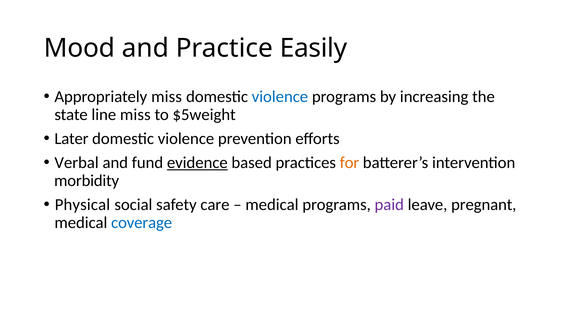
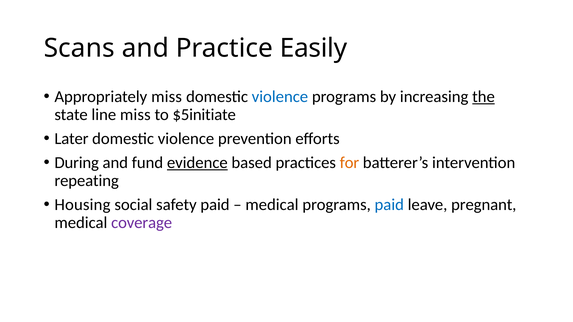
Mood: Mood -> Scans
the underline: none -> present
$5weight: $5weight -> $5initiate
Verbal: Verbal -> During
morbidity: morbidity -> repeating
Physical: Physical -> Housing
safety care: care -> paid
paid at (389, 205) colour: purple -> blue
coverage colour: blue -> purple
